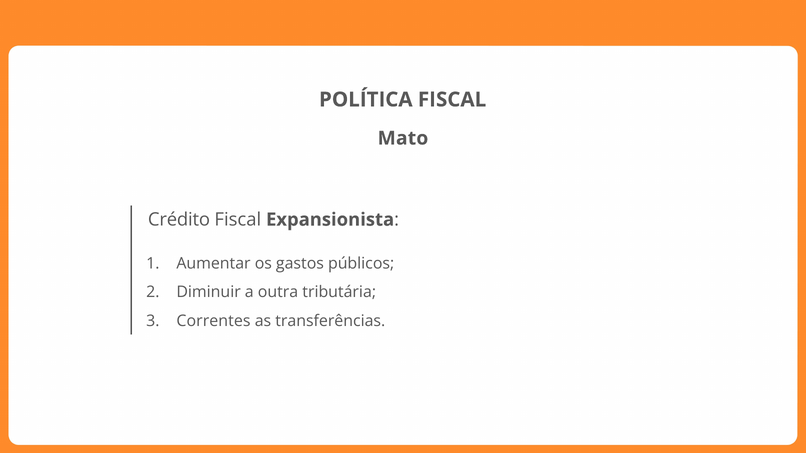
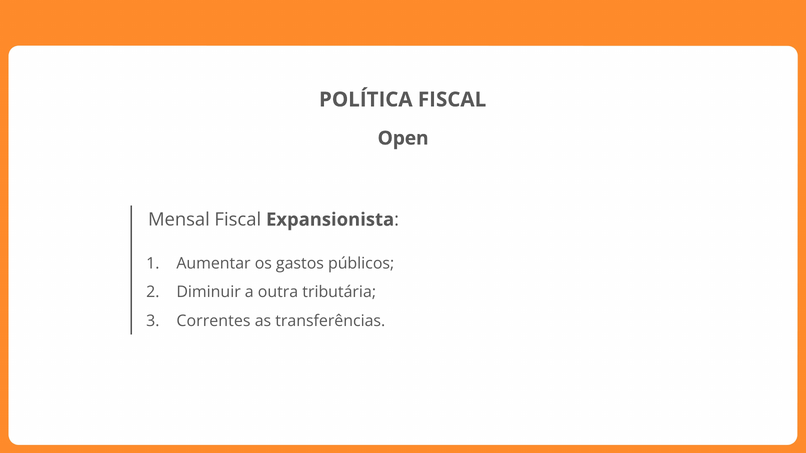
Mato: Mato -> Open
Crédito: Crédito -> Mensal
